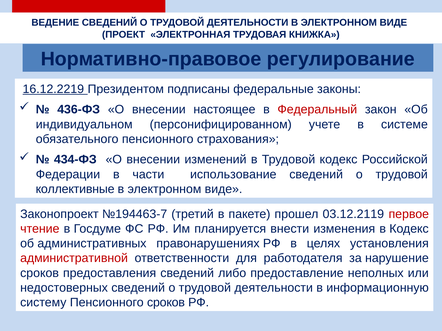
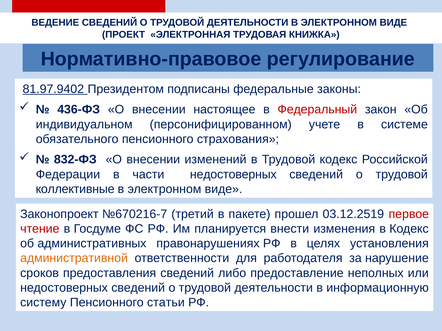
16.12.2219: 16.12.2219 -> 81.97.9402
434-ФЗ: 434-ФЗ -> 832-ФЗ
части использование: использование -> недостоверных
№194463-7: №194463-7 -> №670216-7
03.12.2119: 03.12.2119 -> 03.12.2519
административной colour: red -> orange
Пенсионного сроков: сроков -> статьи
